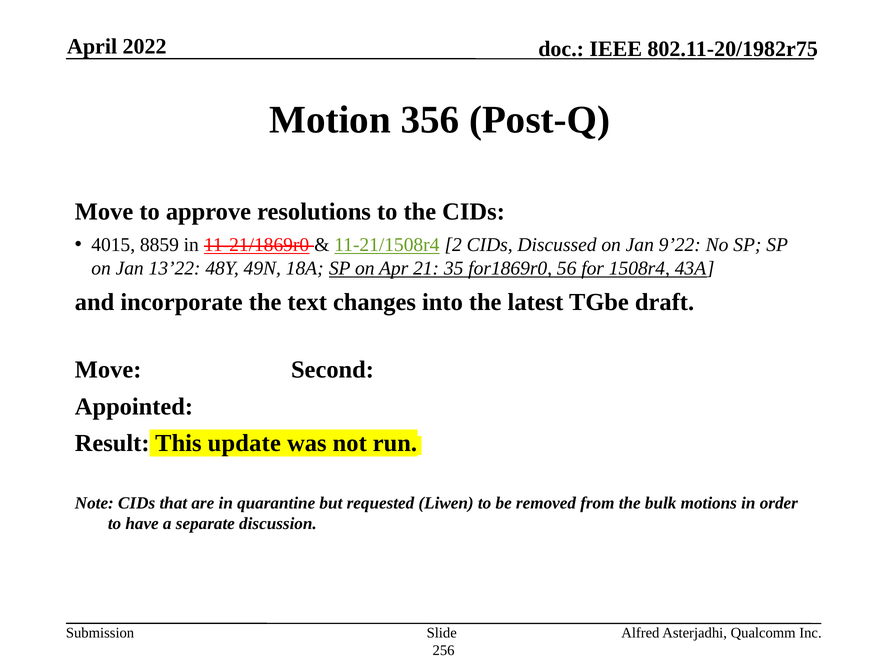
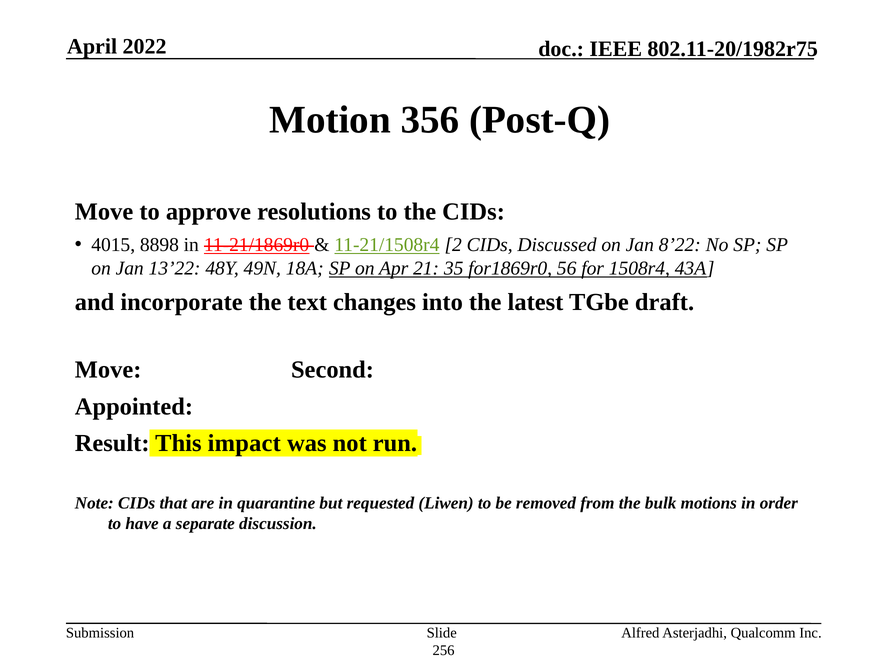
8859: 8859 -> 8898
9’22: 9’22 -> 8’22
update: update -> impact
